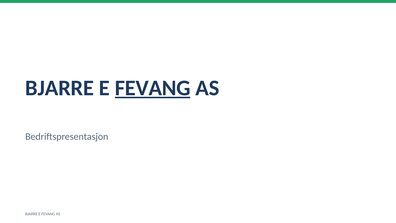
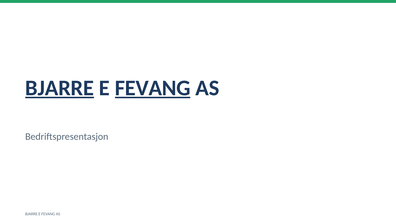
BJARRE at (60, 88) underline: none -> present
